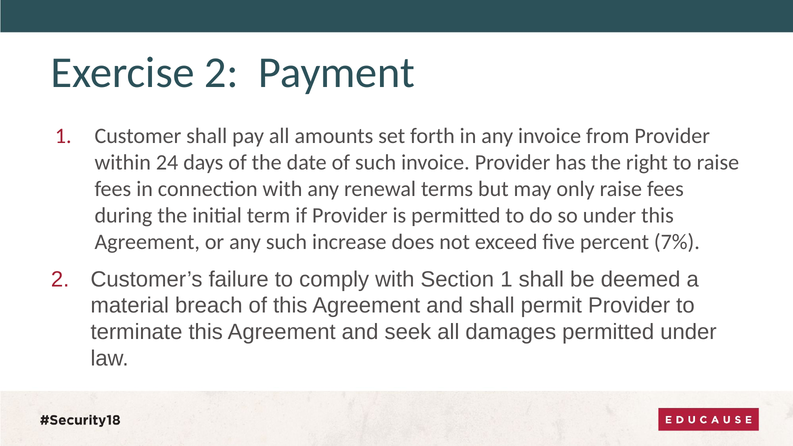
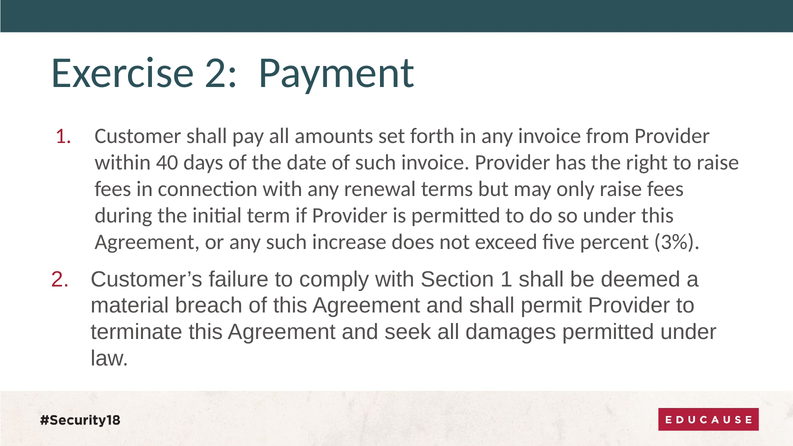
24: 24 -> 40
7%: 7% -> 3%
